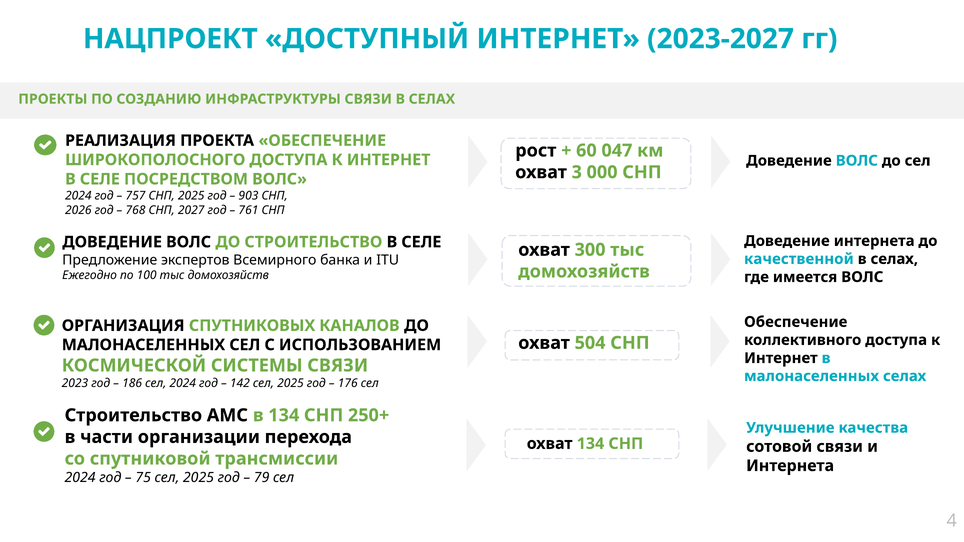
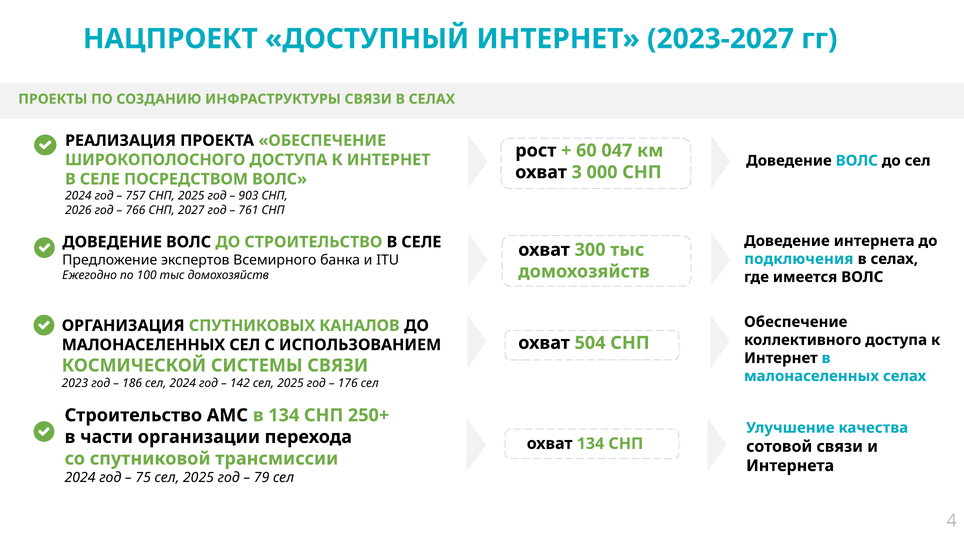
768: 768 -> 766
качественной: качественной -> подключения
